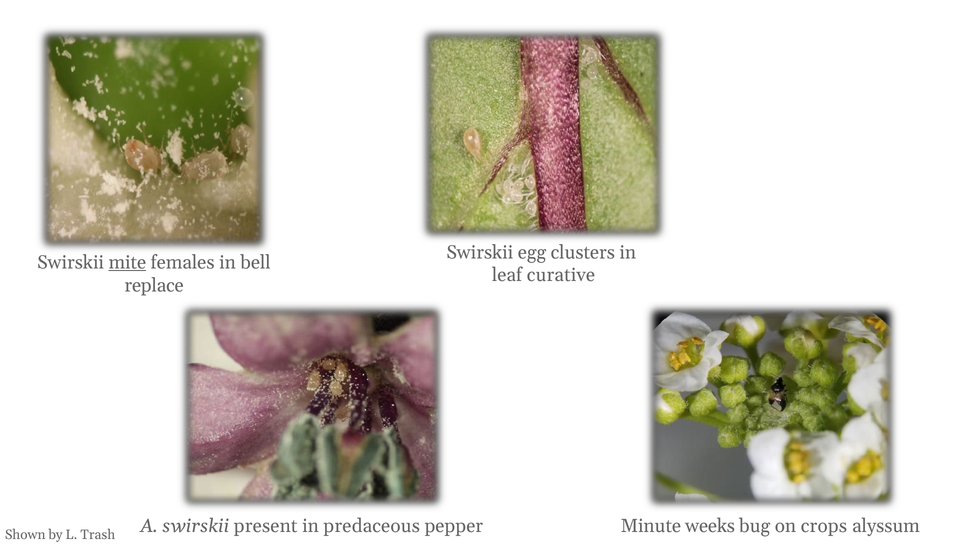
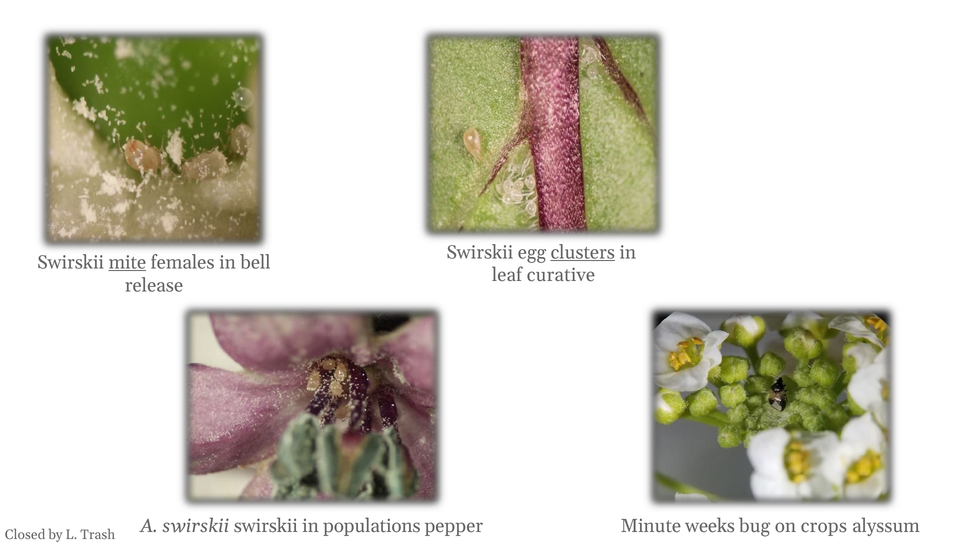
clusters underline: none -> present
replace: replace -> release
swirskii present: present -> swirskii
predaceous: predaceous -> populations
Shown: Shown -> Closed
